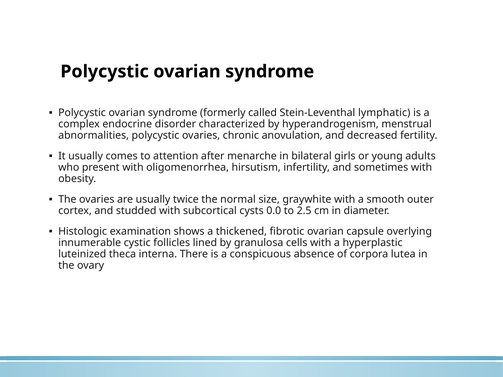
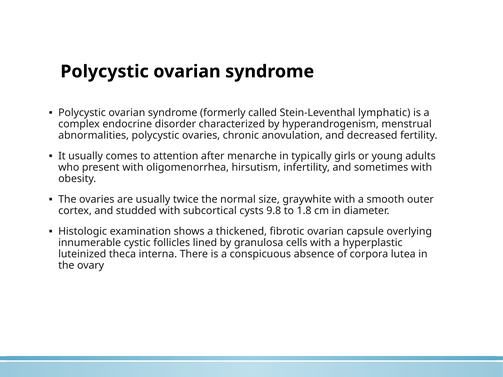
bilateral: bilateral -> typically
0.0: 0.0 -> 9.8
2.5: 2.5 -> 1.8
